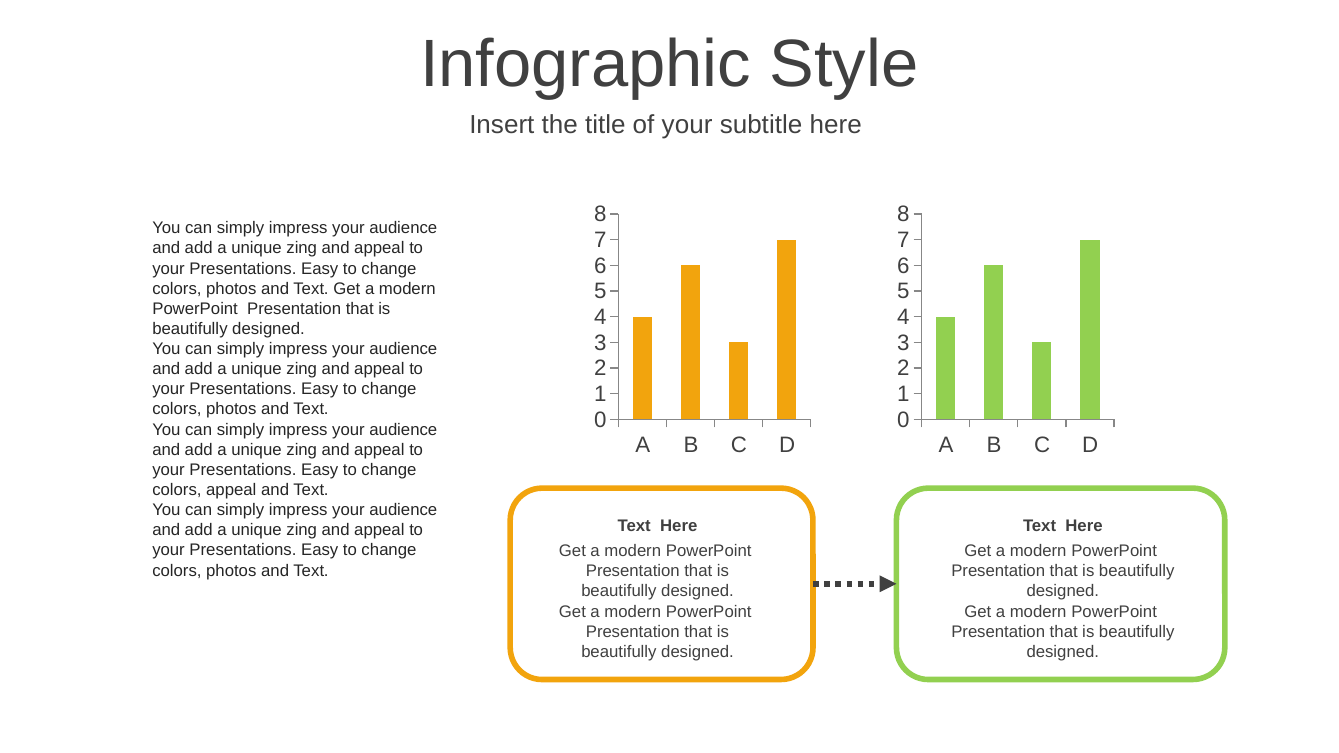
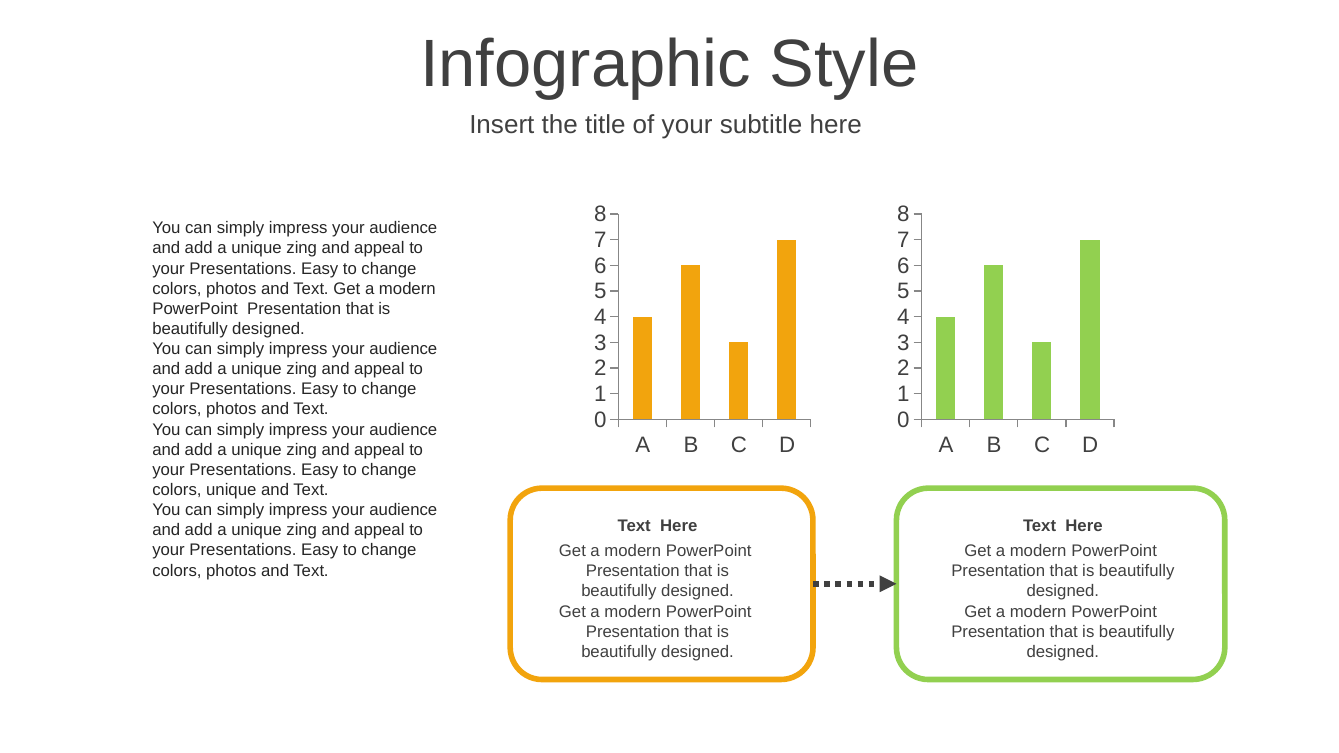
colors appeal: appeal -> unique
